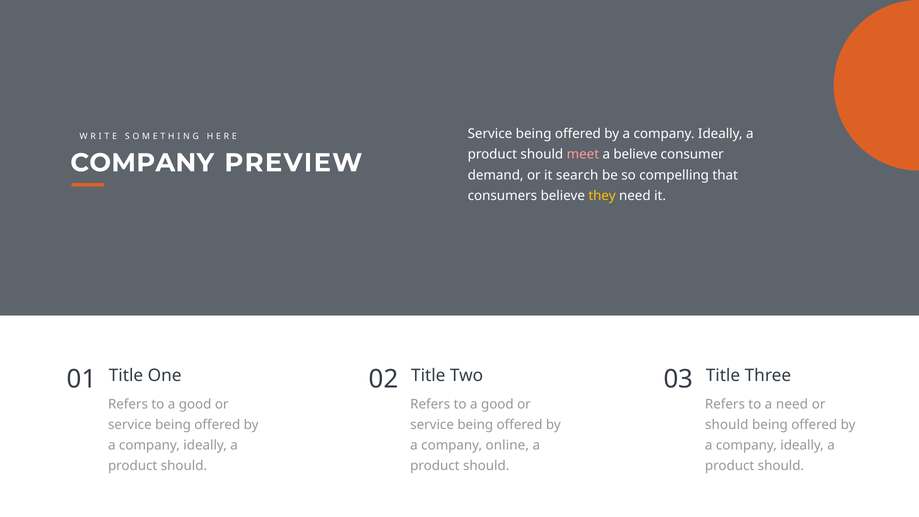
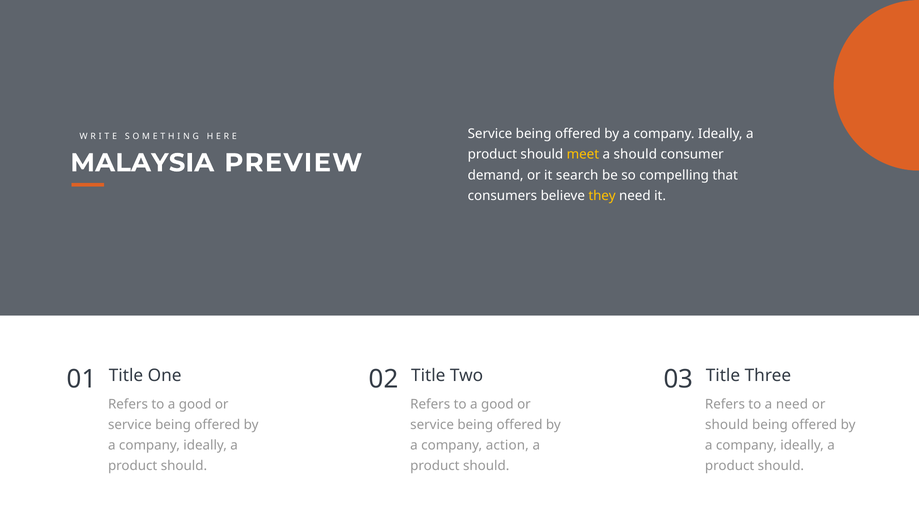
meet colour: pink -> yellow
a believe: believe -> should
COMPANY at (142, 163): COMPANY -> MALAYSIA
online: online -> action
